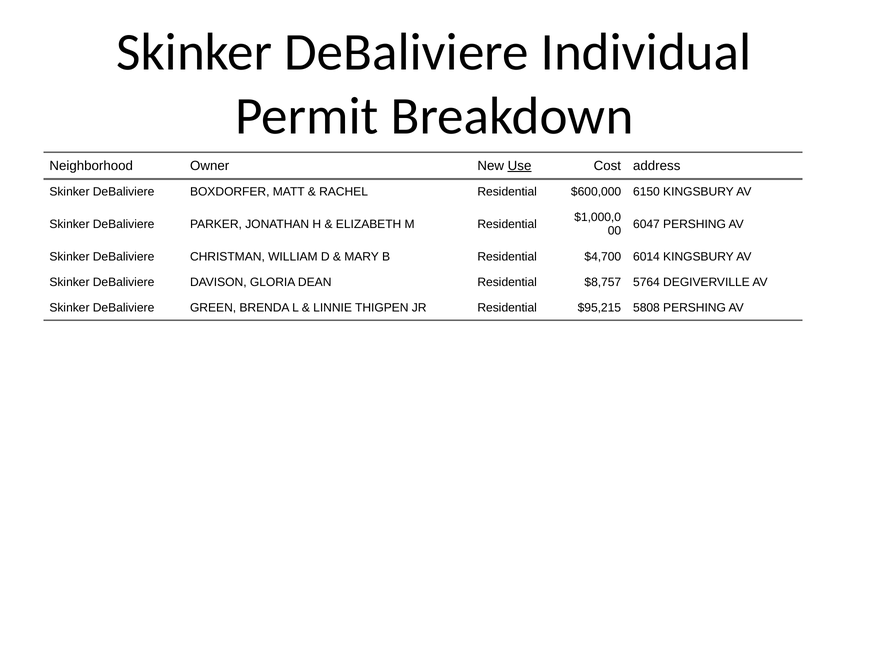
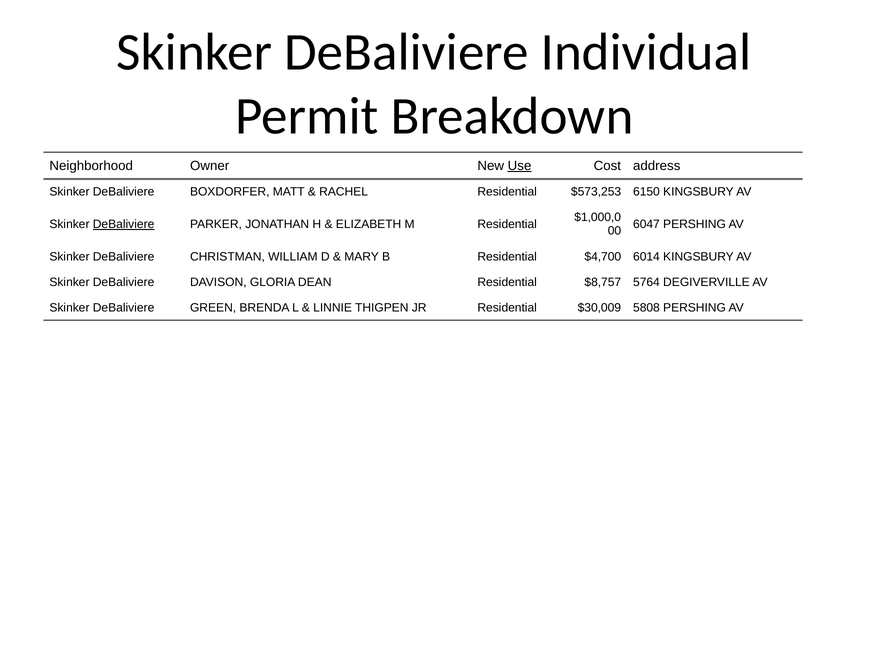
$600,000: $600,000 -> $573,253
DeBaliviere at (124, 224) underline: none -> present
$95,215: $95,215 -> $30,009
